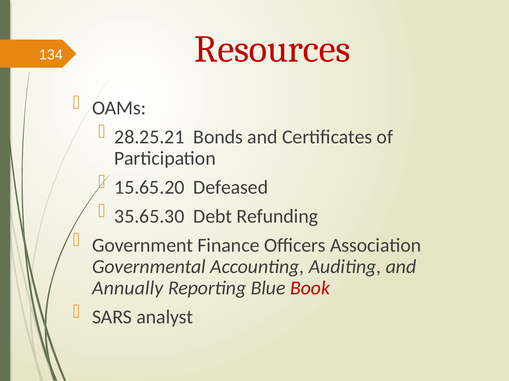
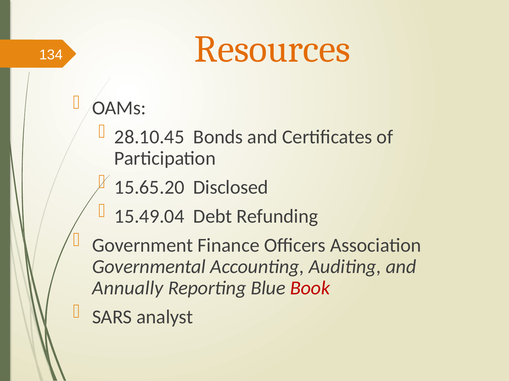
Resources colour: red -> orange
28.25.21: 28.25.21 -> 28.10.45
Defeased: Defeased -> Disclosed
35.65.30: 35.65.30 -> 15.49.04
